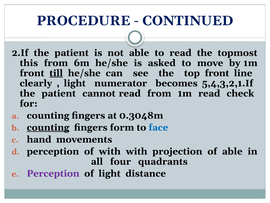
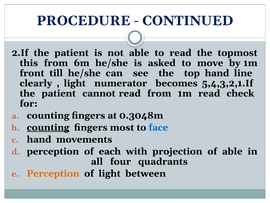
till underline: present -> none
top front: front -> hand
form: form -> most
of with: with -> each
Perception at (53, 173) colour: purple -> orange
distance: distance -> between
